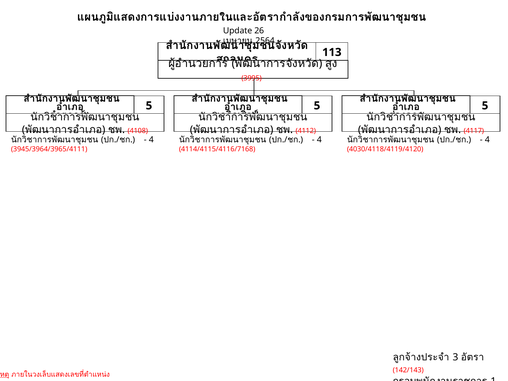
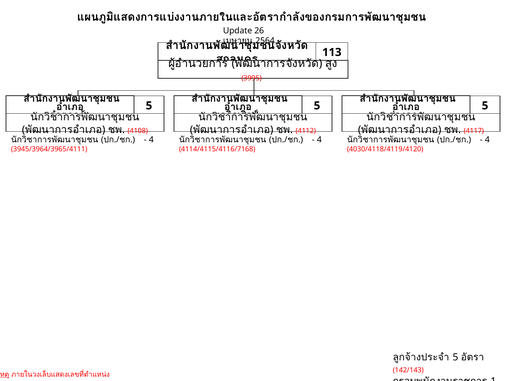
3 at (455, 357): 3 -> 5
